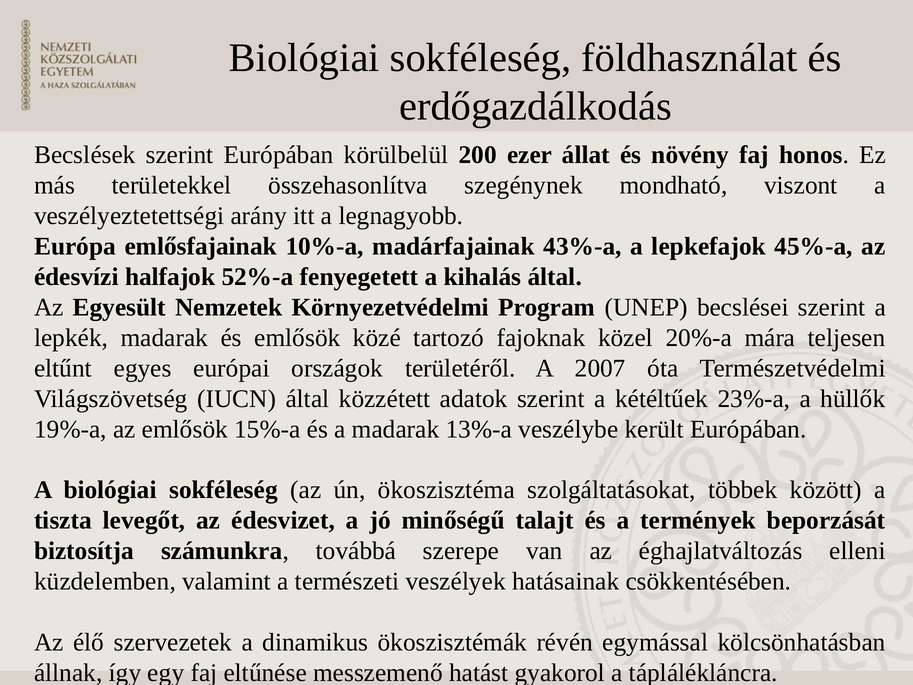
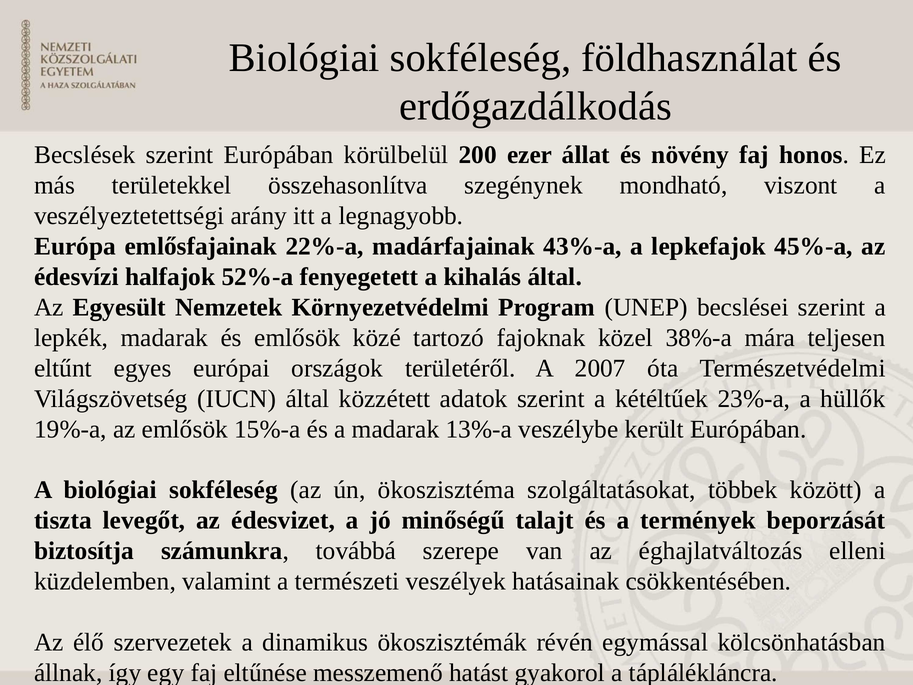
10%-a: 10%-a -> 22%-a
20%-a: 20%-a -> 38%-a
